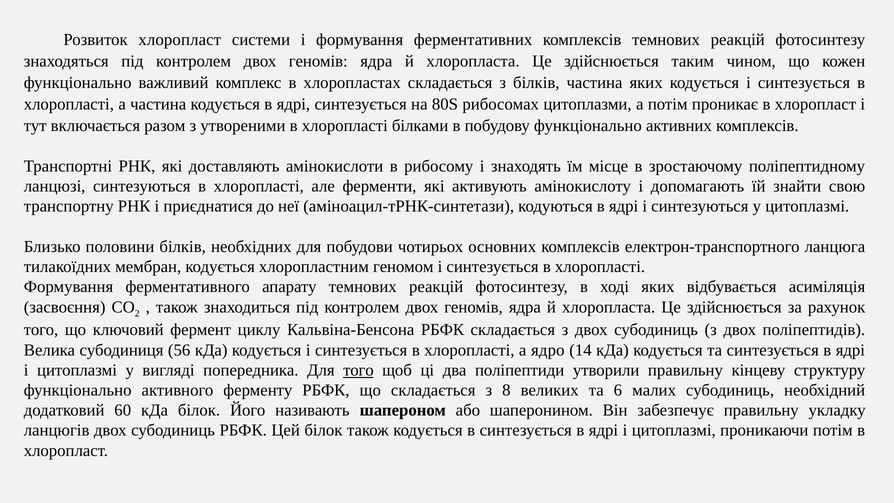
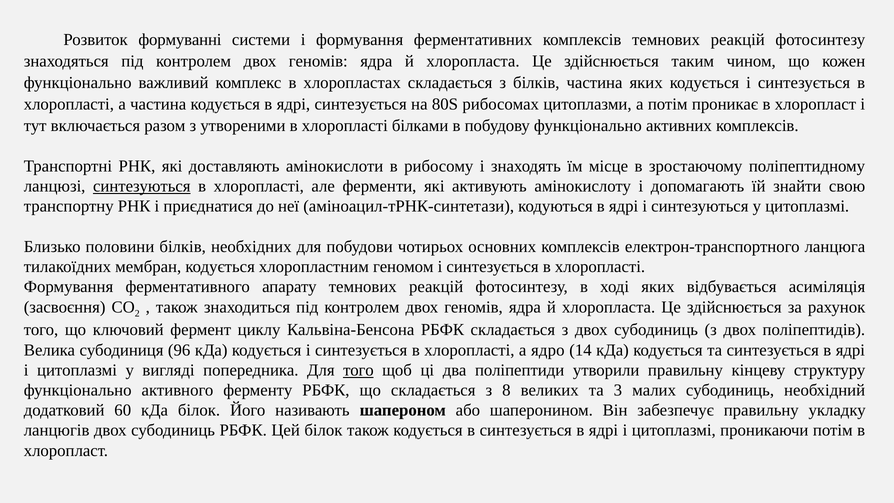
Розвиток хлоропласт: хлоропласт -> формуванні
синтезуються at (142, 186) underline: none -> present
56: 56 -> 96
6: 6 -> 3
